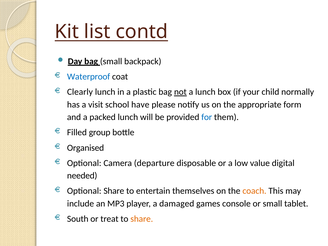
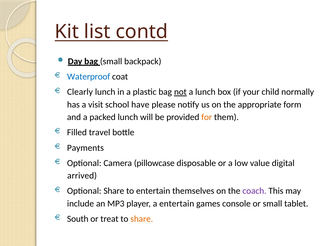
for colour: blue -> orange
group: group -> travel
Organised: Organised -> Payments
departure: departure -> pillowcase
needed: needed -> arrived
coach colour: orange -> purple
a damaged: damaged -> entertain
